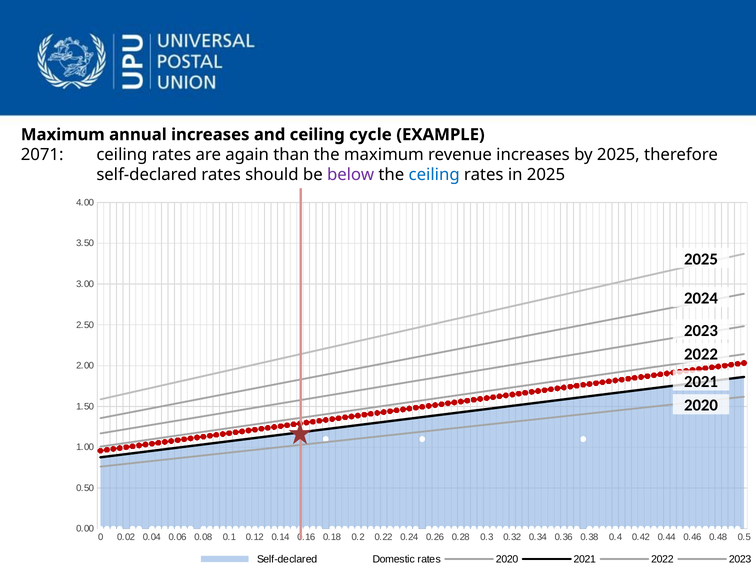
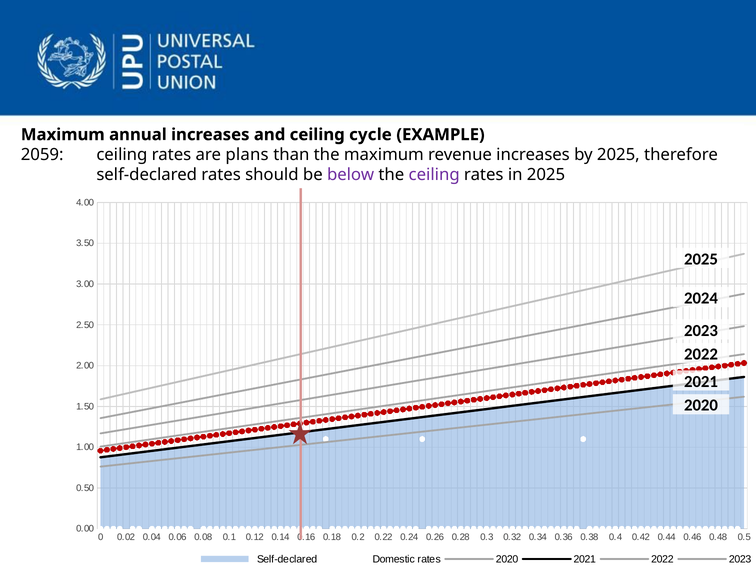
2071: 2071 -> 2059
again: again -> plans
ceiling at (434, 175) colour: blue -> purple
